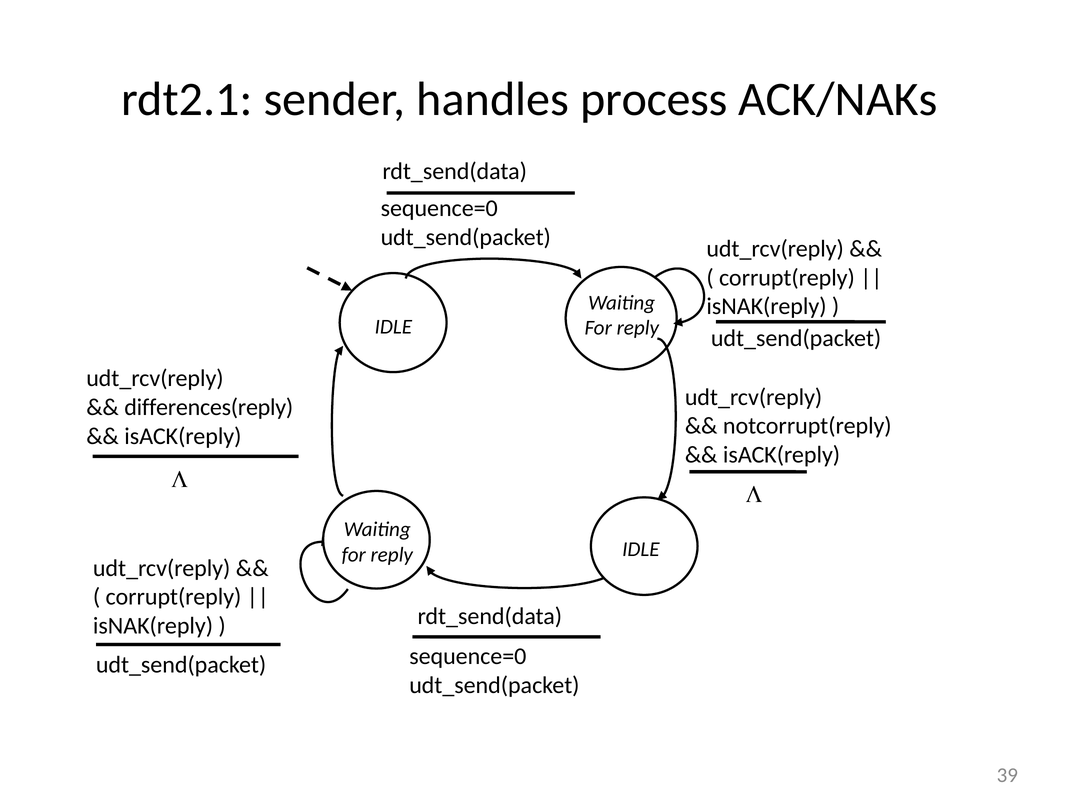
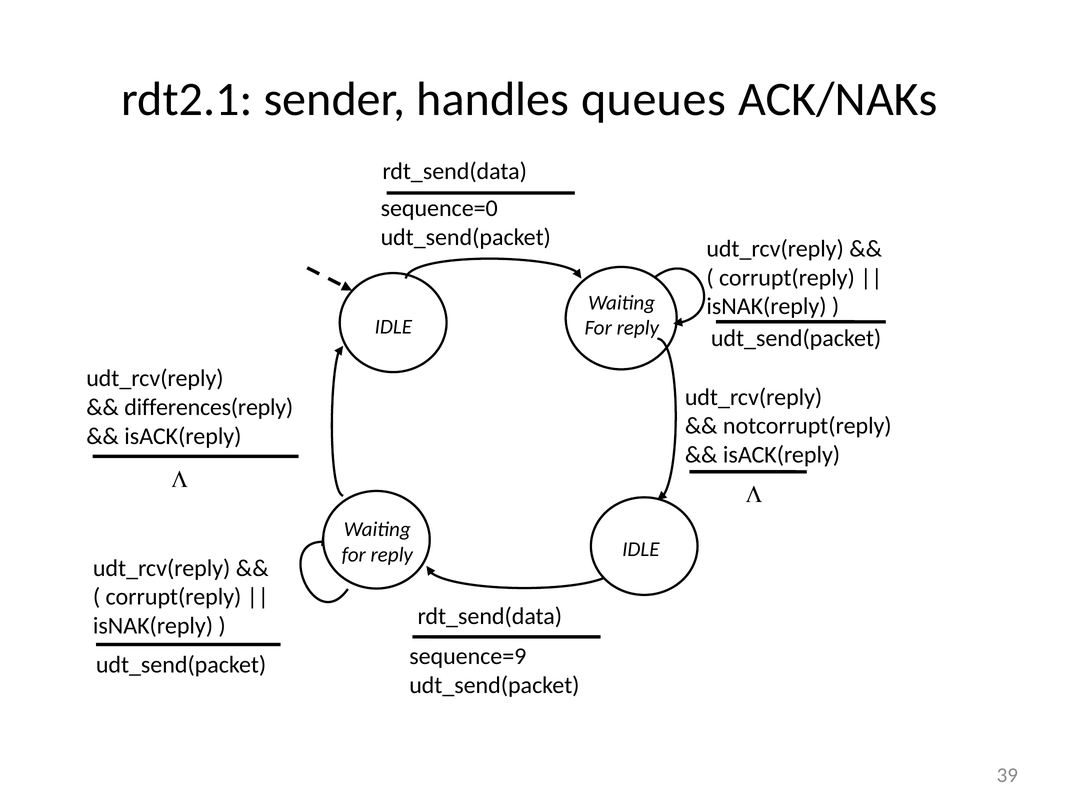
process: process -> queues
sequence=0 at (468, 657): sequence=0 -> sequence=9
